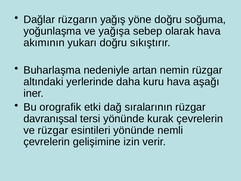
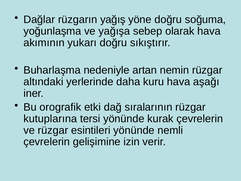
davranışsal: davranışsal -> kutuplarına
